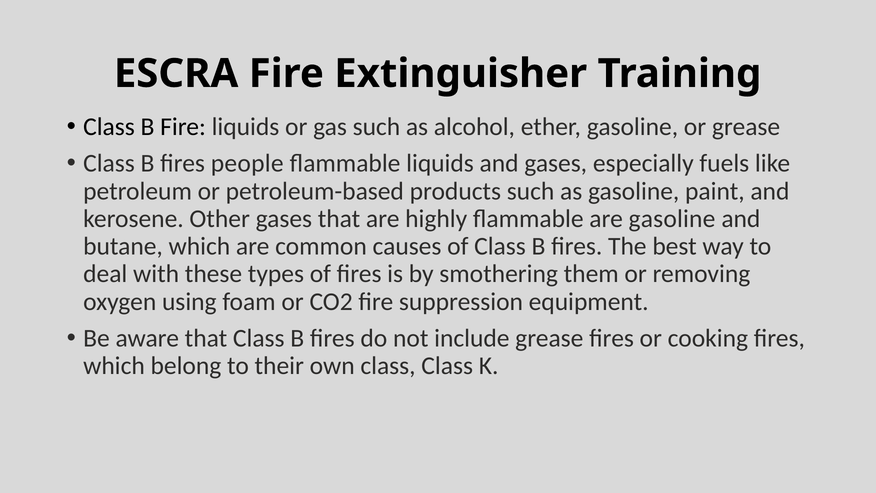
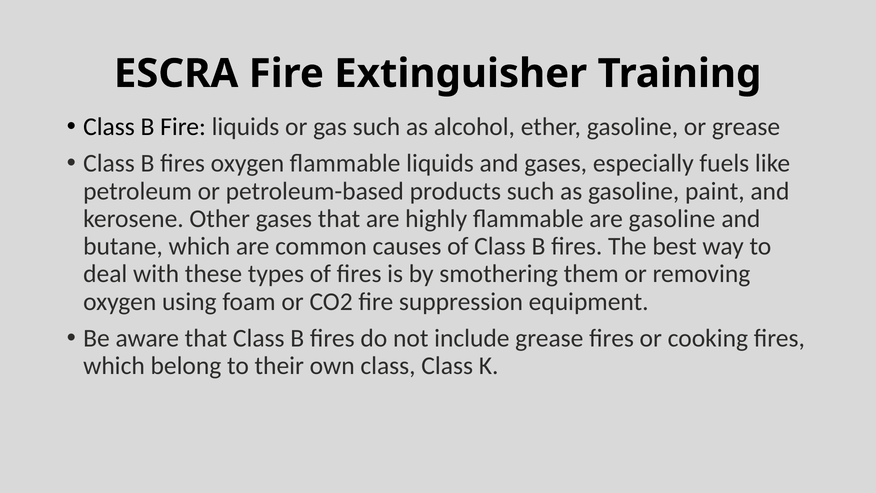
fires people: people -> oxygen
